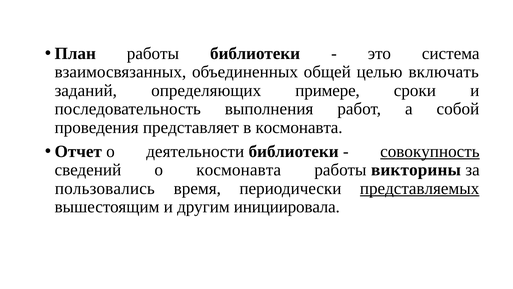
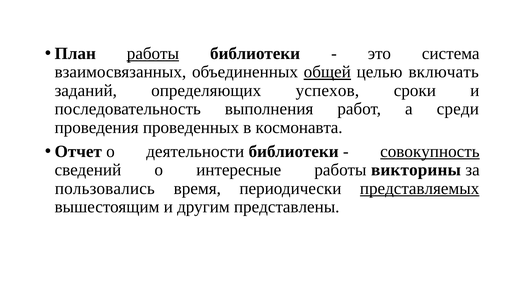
работы at (153, 53) underline: none -> present
общей underline: none -> present
примере: примере -> успехов
собой: собой -> среди
представляет: представляет -> проведенных
о космонавта: космонавта -> интересные
инициировала: инициировала -> представлены
